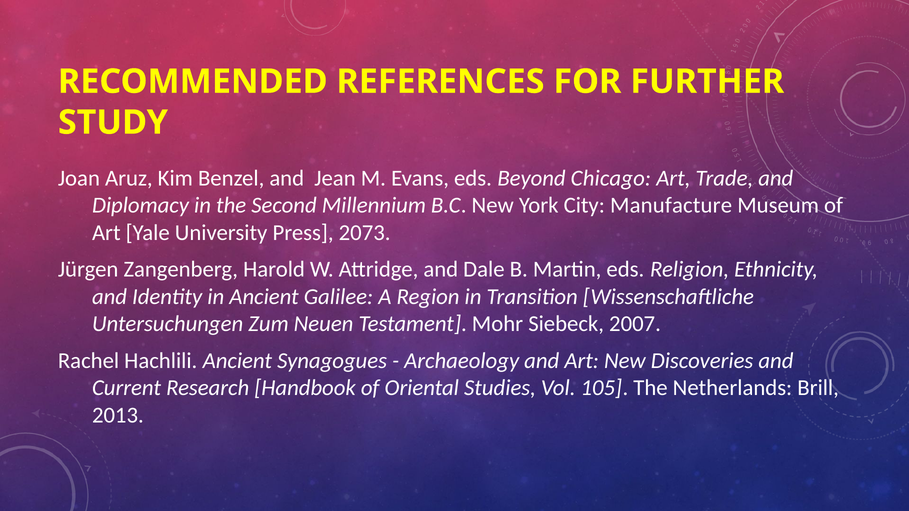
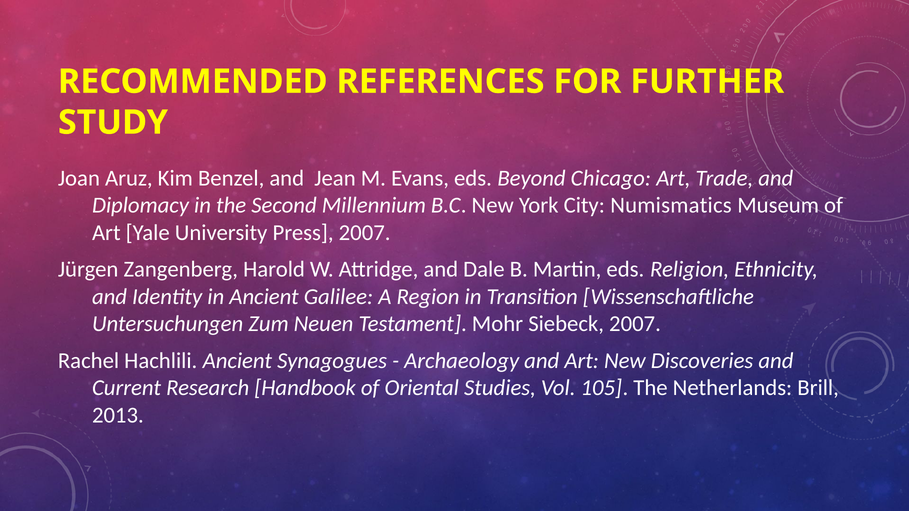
Manufacture: Manufacture -> Numismatics
Press 2073: 2073 -> 2007
